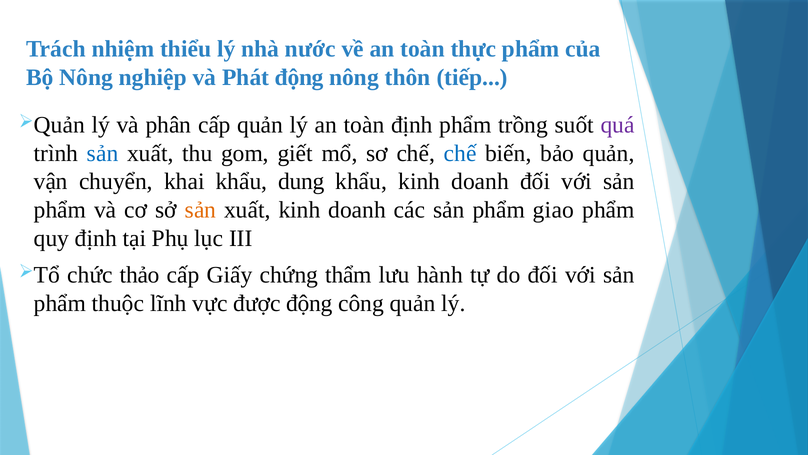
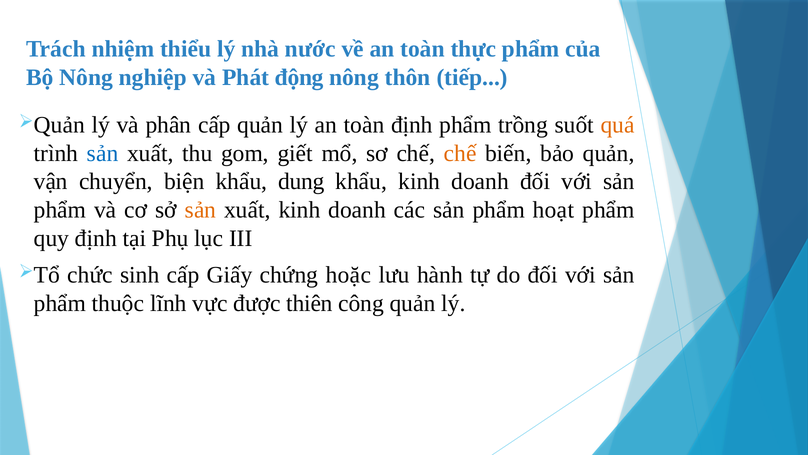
quá colour: purple -> orange
chế at (460, 153) colour: blue -> orange
khai: khai -> biện
giao: giao -> hoạt
thảo: thảo -> sinh
thẩm: thẩm -> hoặc
được động: động -> thiên
